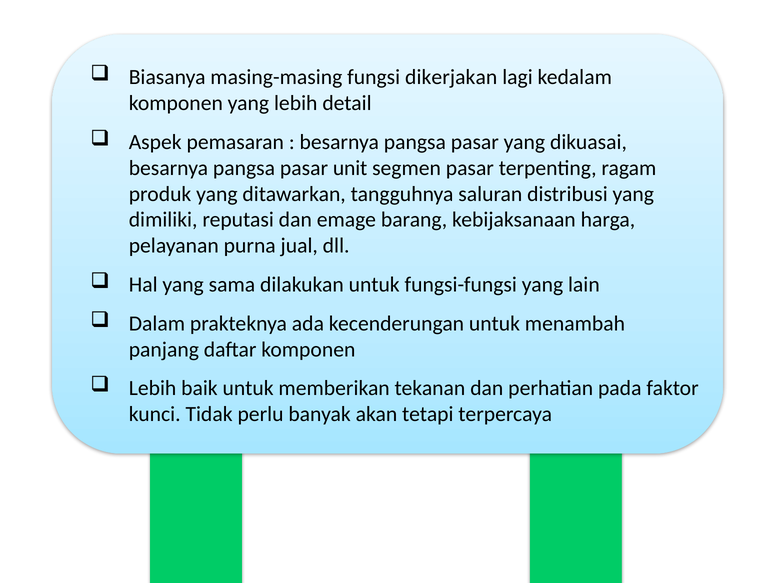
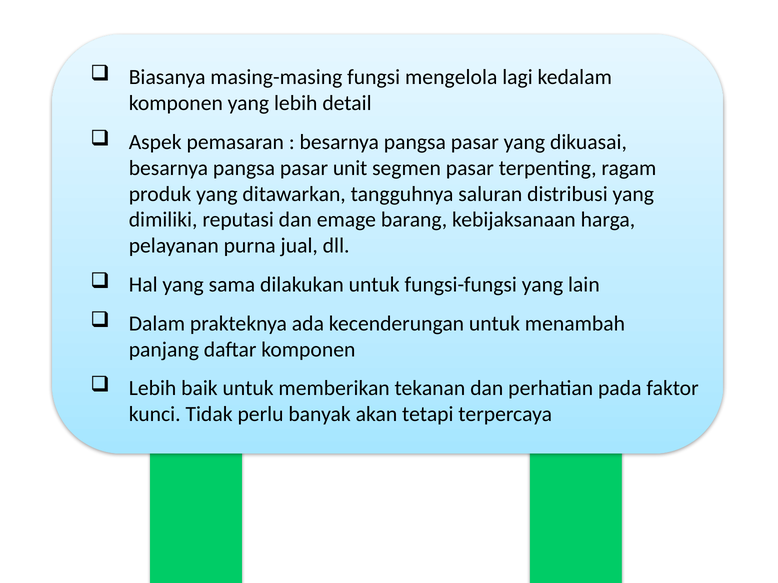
dikerjakan: dikerjakan -> mengelola
